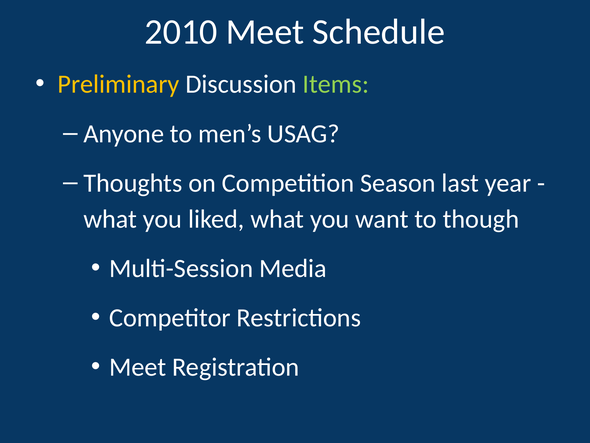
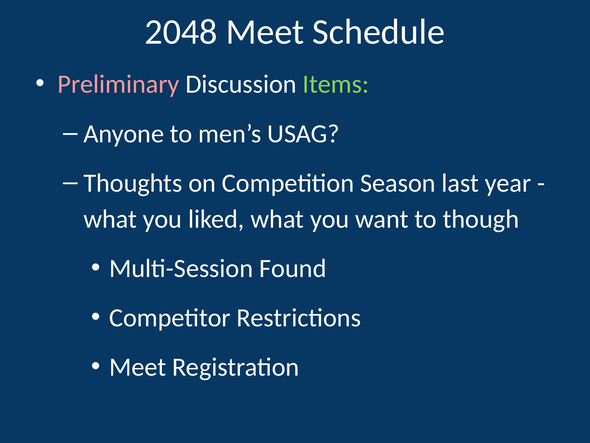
2010: 2010 -> 2048
Preliminary colour: yellow -> pink
Media: Media -> Found
